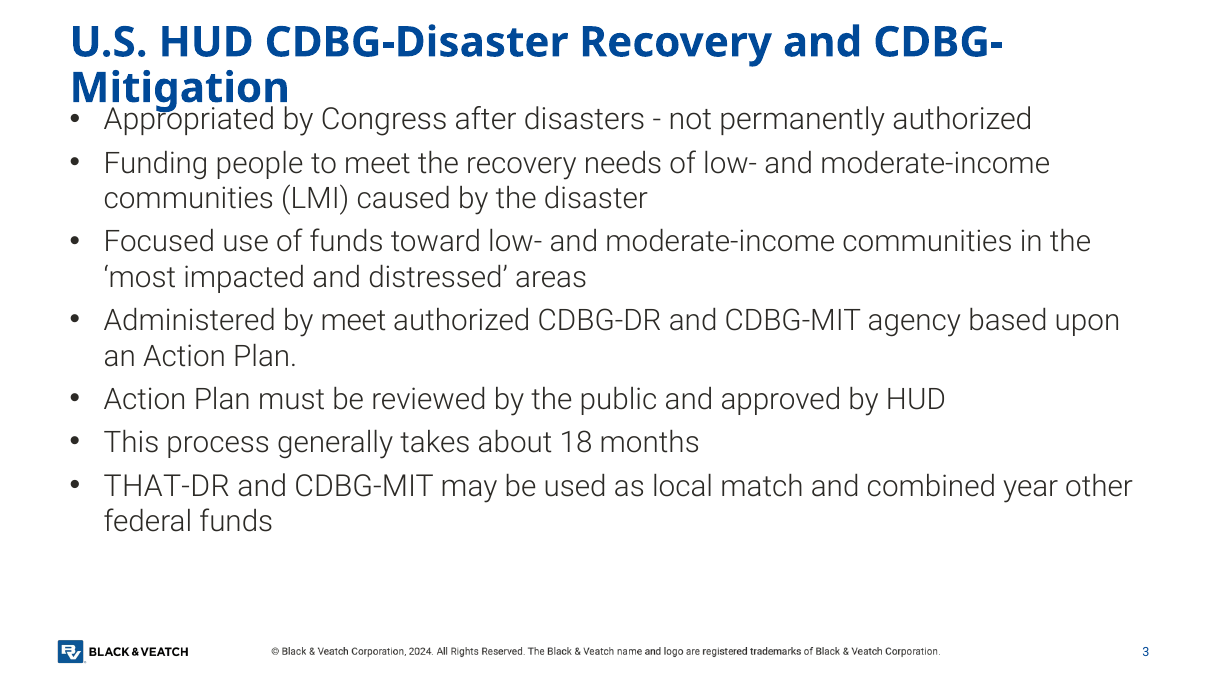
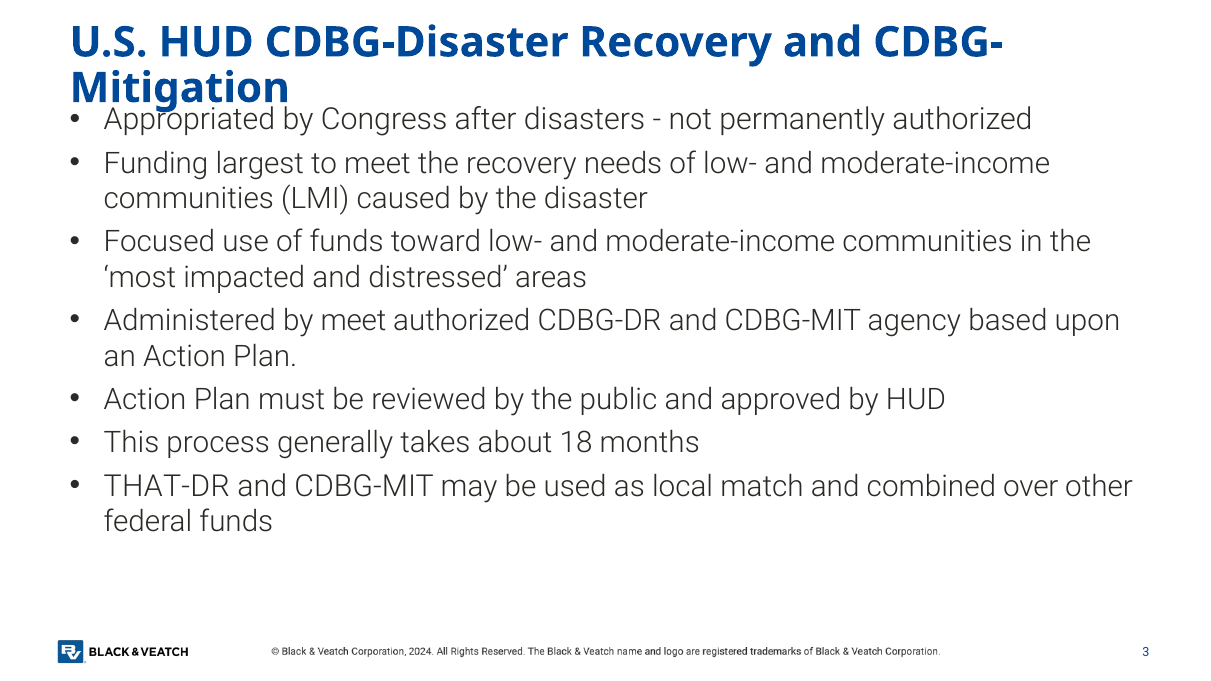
people: people -> largest
year: year -> over
